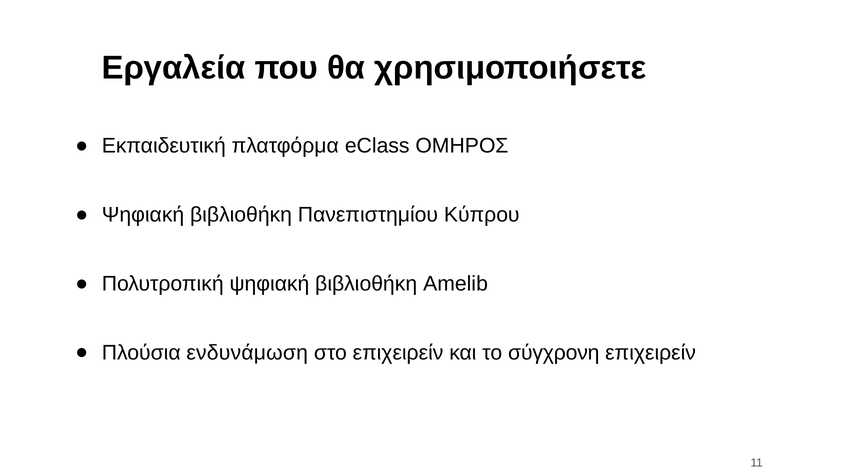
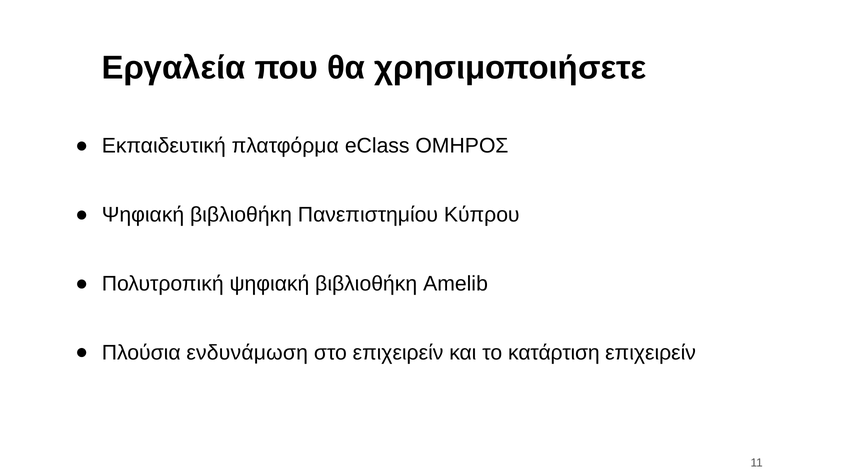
σύγχρονη: σύγχρονη -> κατάρτιση
